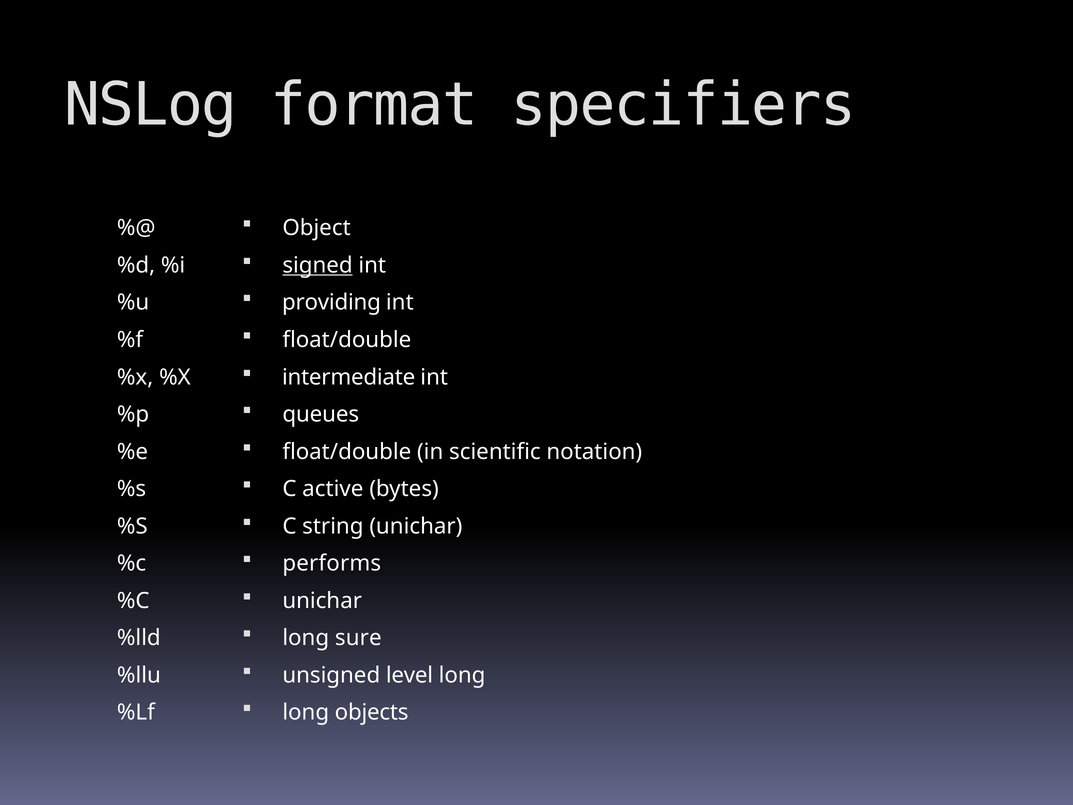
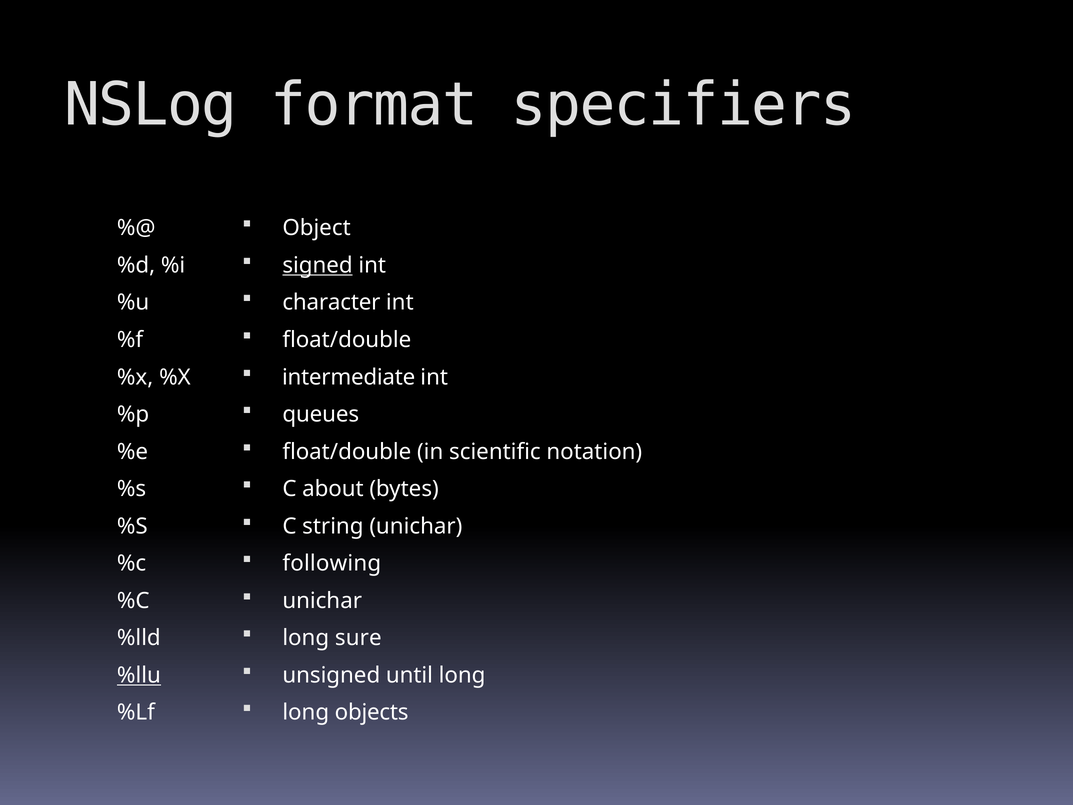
providing: providing -> character
active: active -> about
performs: performs -> following
level: level -> until
%llu underline: none -> present
